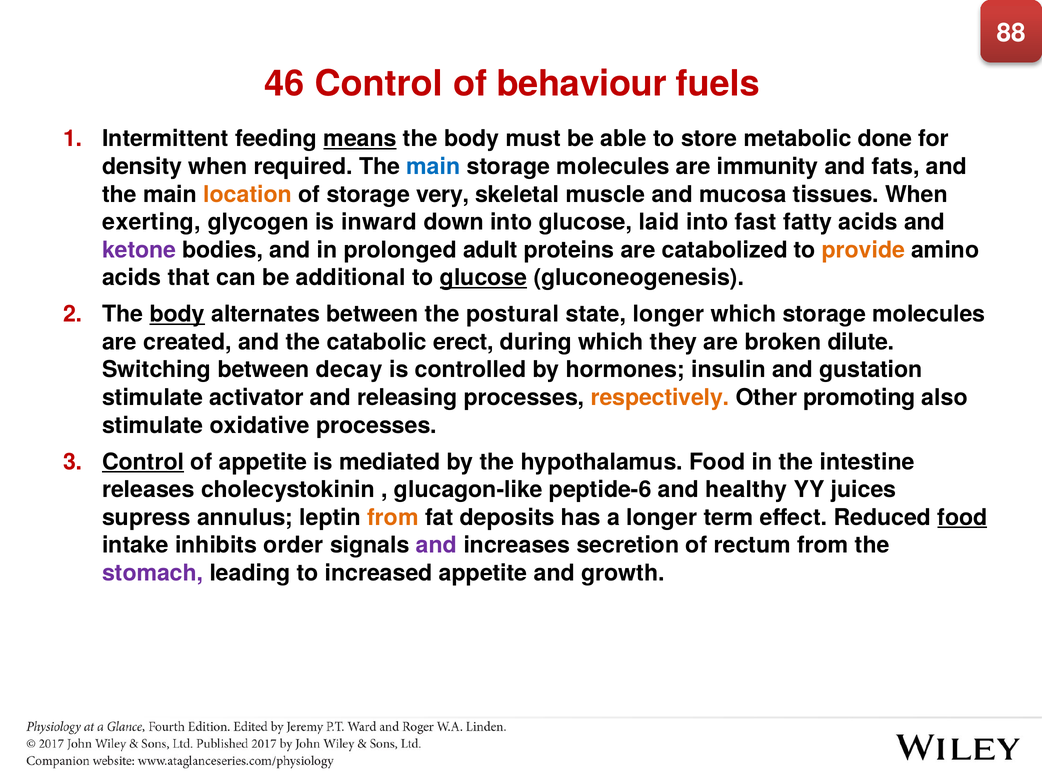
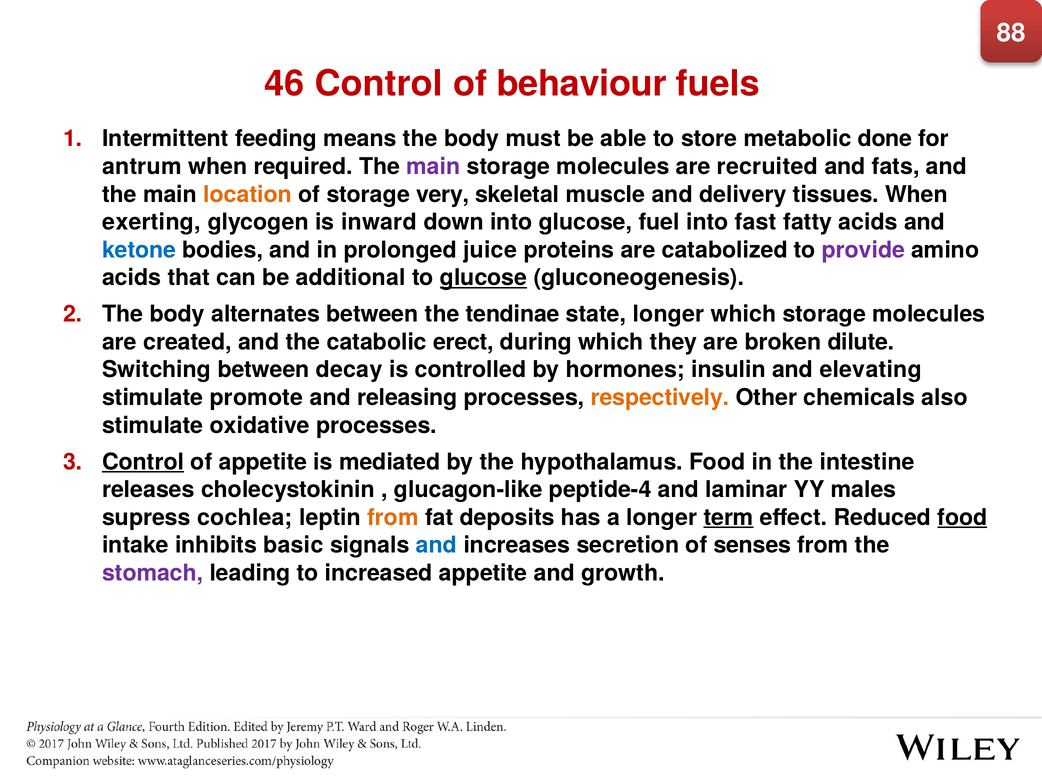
means underline: present -> none
density: density -> antrum
main at (433, 166) colour: blue -> purple
immunity: immunity -> recruited
mucosa: mucosa -> delivery
laid: laid -> fuel
ketone colour: purple -> blue
adult: adult -> juice
provide colour: orange -> purple
body at (177, 314) underline: present -> none
postural: postural -> tendinae
gustation: gustation -> elevating
activator: activator -> promote
promoting: promoting -> chemicals
peptide-6: peptide-6 -> peptide-4
healthy: healthy -> laminar
juices: juices -> males
annulus: annulus -> cochlea
term underline: none -> present
order: order -> basic
and at (437, 545) colour: purple -> blue
rectum: rectum -> senses
